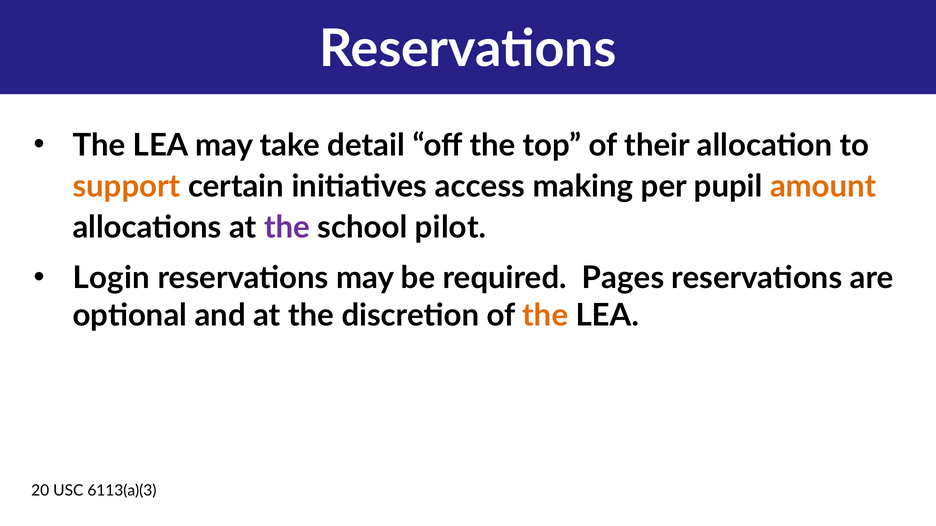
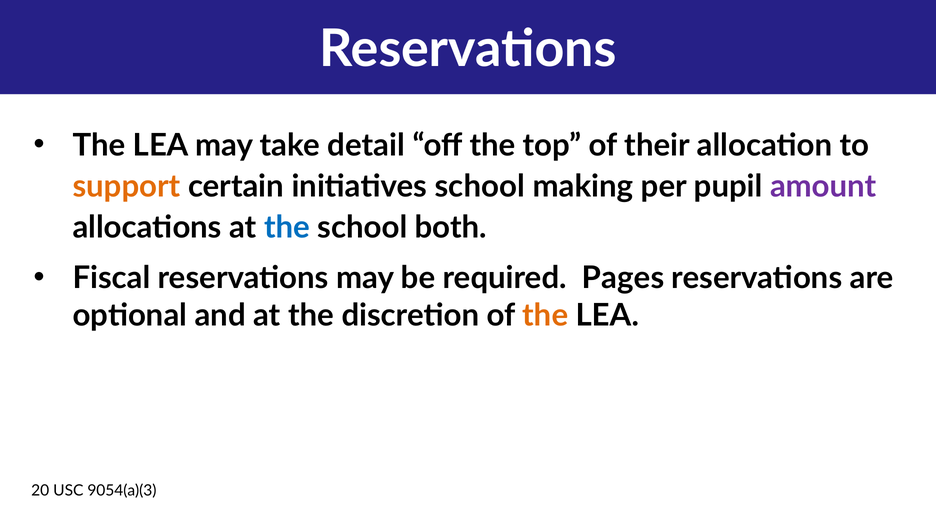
initiatives access: access -> school
amount colour: orange -> purple
the at (287, 228) colour: purple -> blue
pilot: pilot -> both
Login: Login -> Fiscal
6113(a)(3: 6113(a)(3 -> 9054(a)(3
